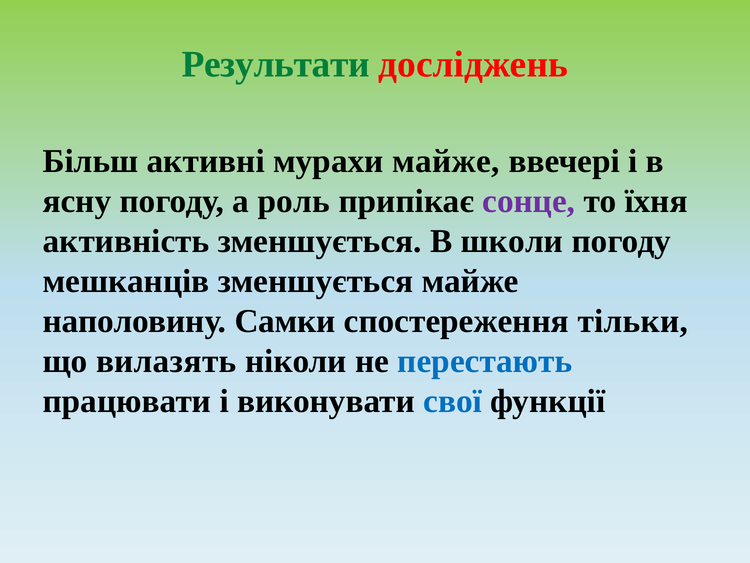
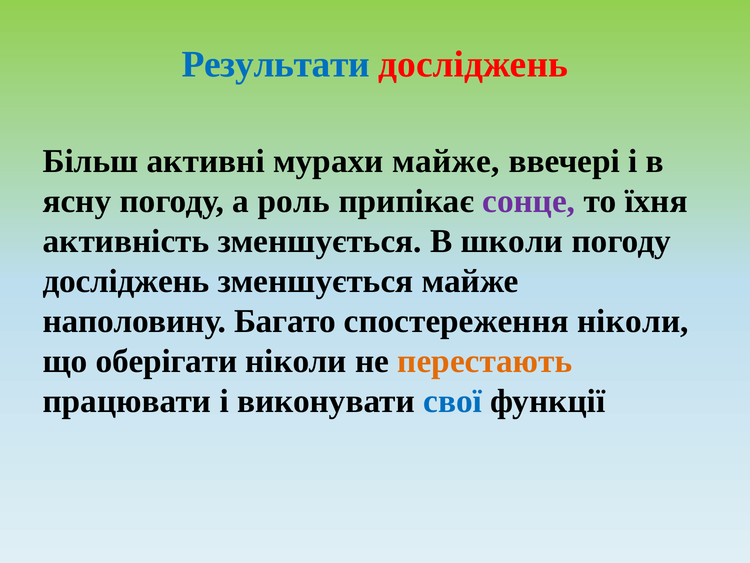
Результати colour: green -> blue
мешканців at (126, 281): мешканців -> досліджень
Самки: Самки -> Багато
спостереження тільки: тільки -> ніколи
вилазять: вилазять -> оберігати
перестають colour: blue -> orange
